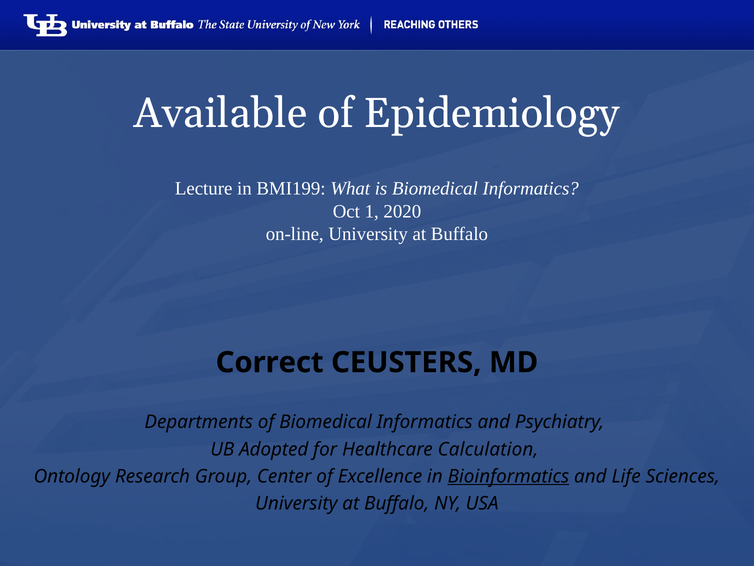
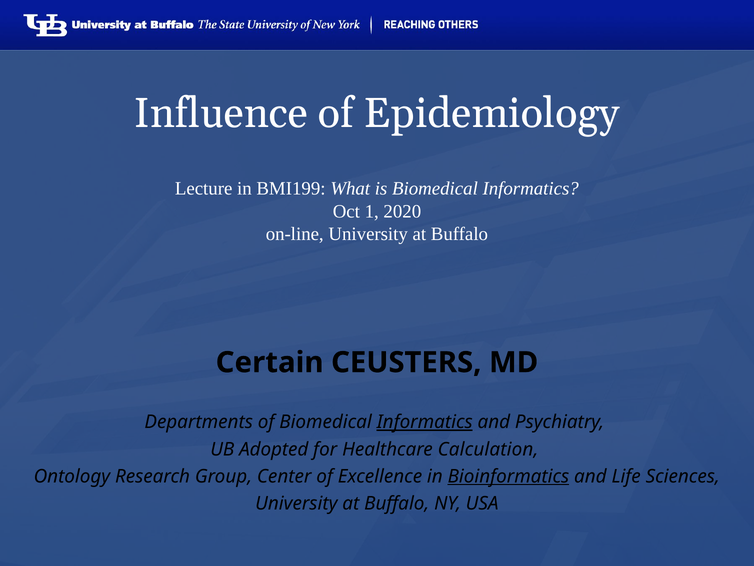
Available: Available -> Influence
Correct: Correct -> Certain
Informatics at (425, 422) underline: none -> present
